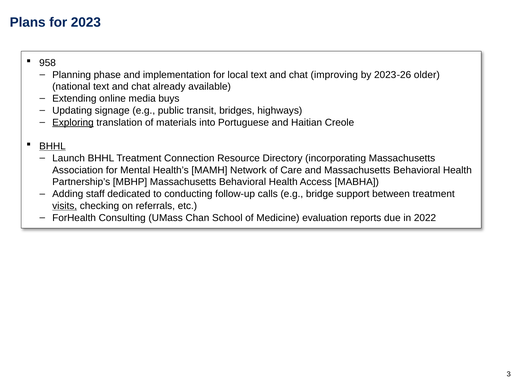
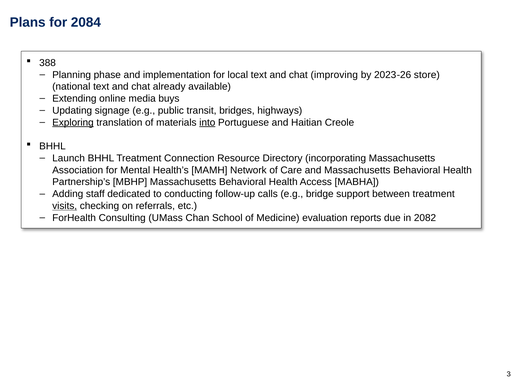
2023: 2023 -> 2084
958: 958 -> 388
older: older -> store
into underline: none -> present
BHHL at (53, 146) underline: present -> none
2022: 2022 -> 2082
